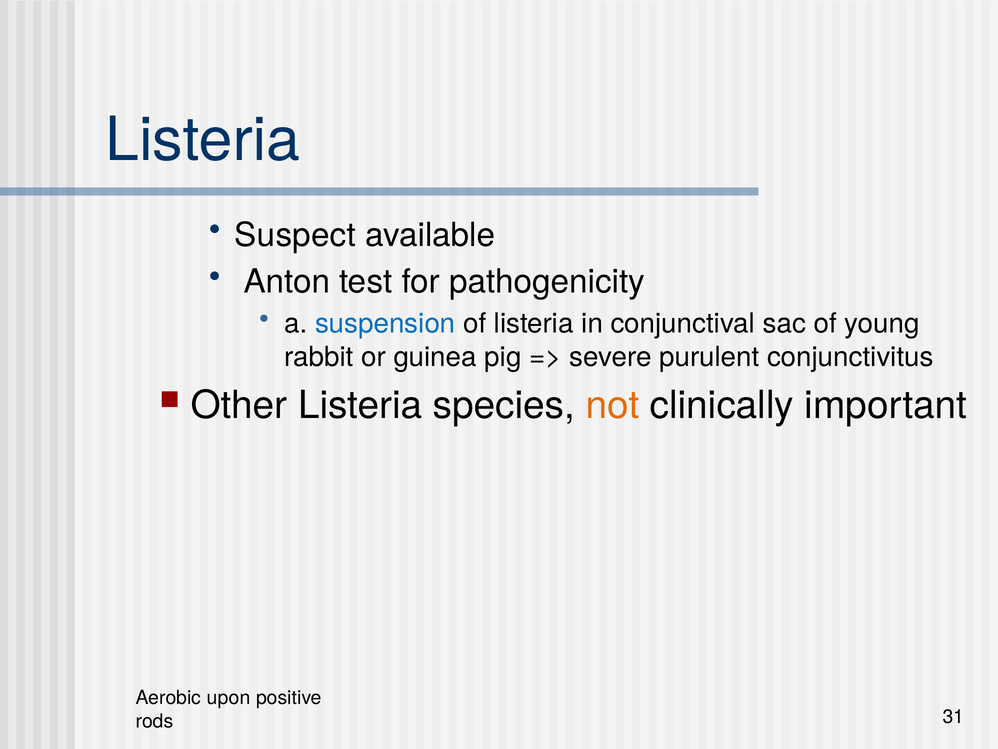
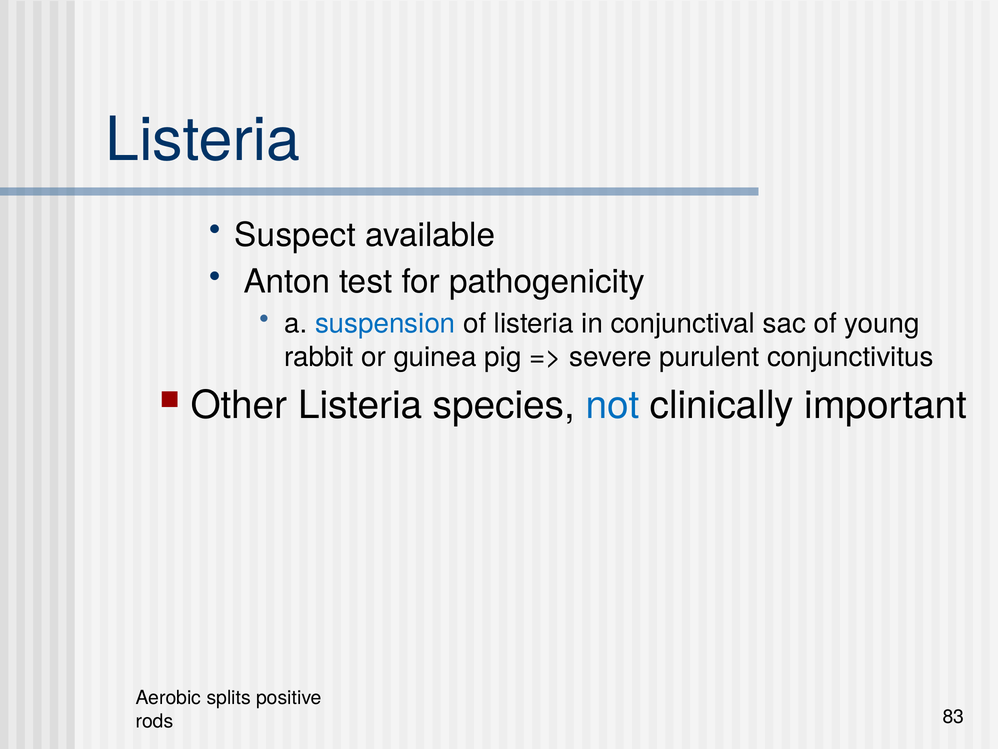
not colour: orange -> blue
upon: upon -> splits
31: 31 -> 83
